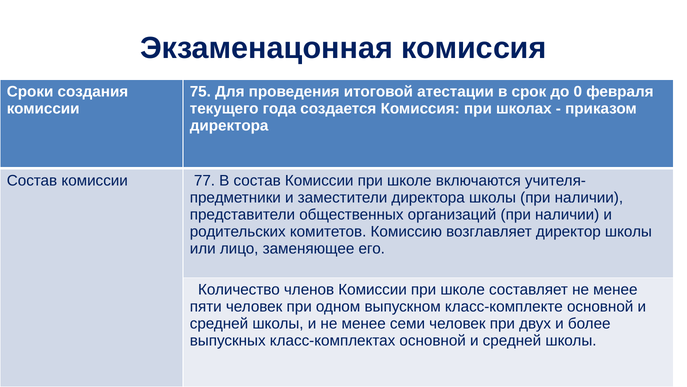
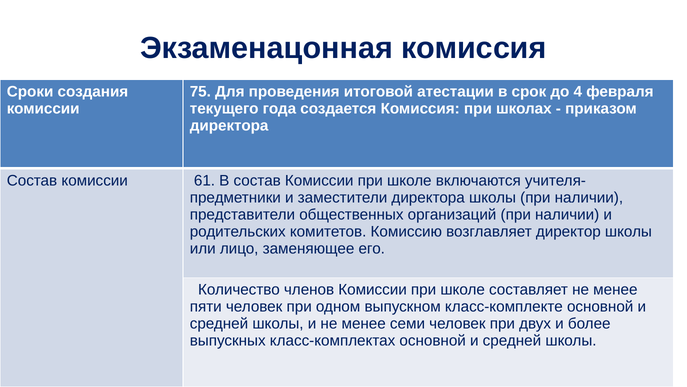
0: 0 -> 4
77: 77 -> 61
